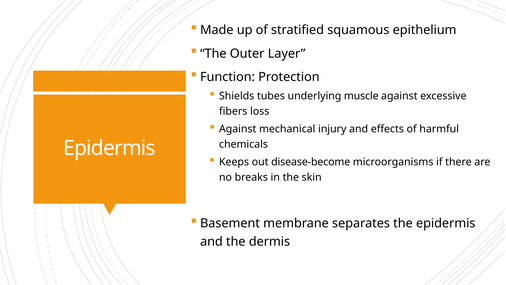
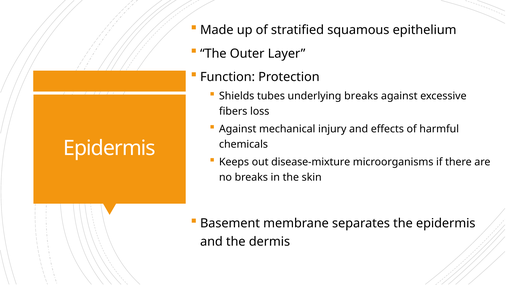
underlying muscle: muscle -> breaks
disease-become: disease-become -> disease-mixture
